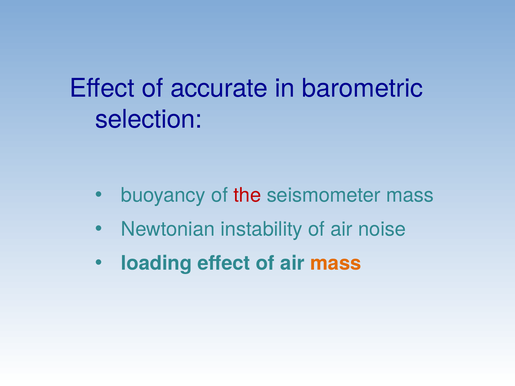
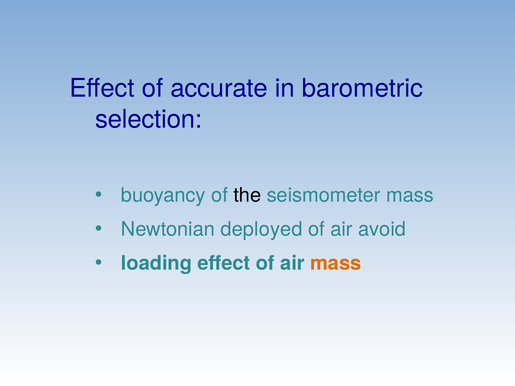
the colour: red -> black
instability: instability -> deployed
noise: noise -> avoid
